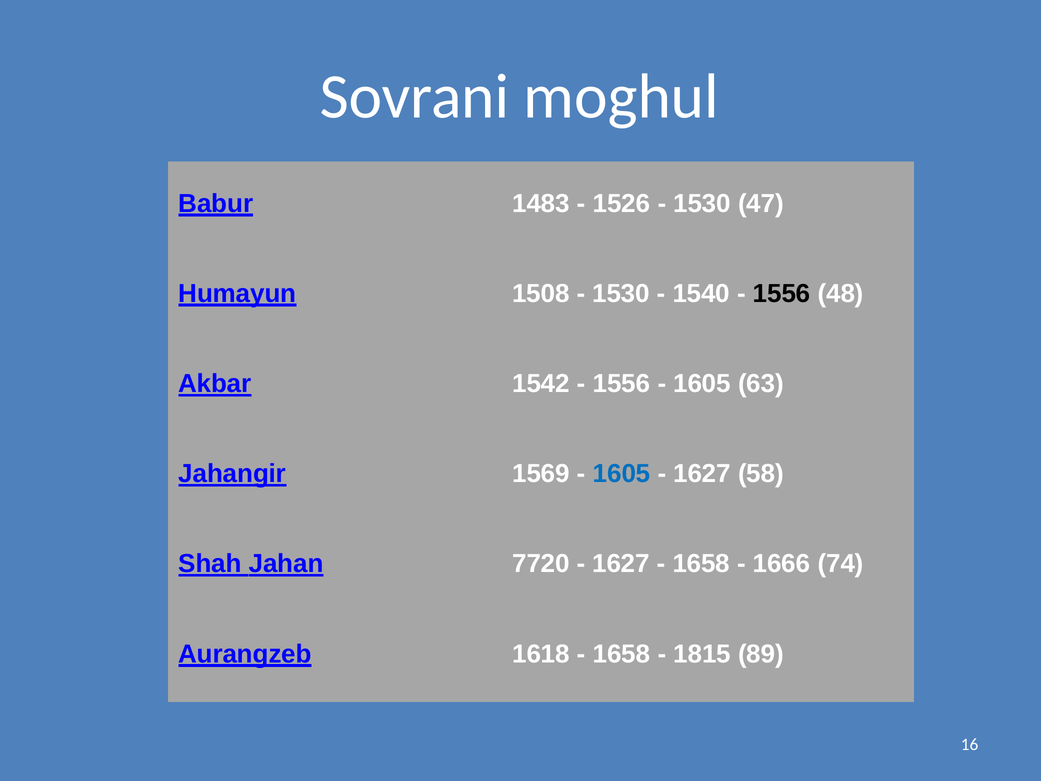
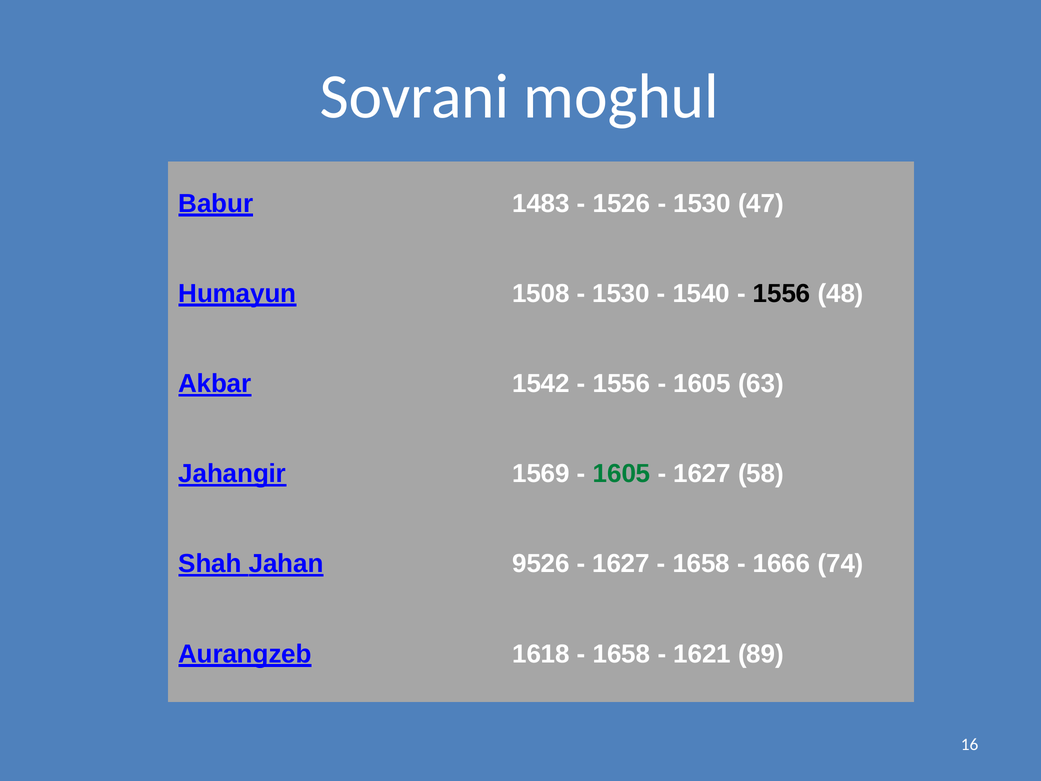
1605 at (622, 474) colour: blue -> green
7720: 7720 -> 9526
1815: 1815 -> 1621
